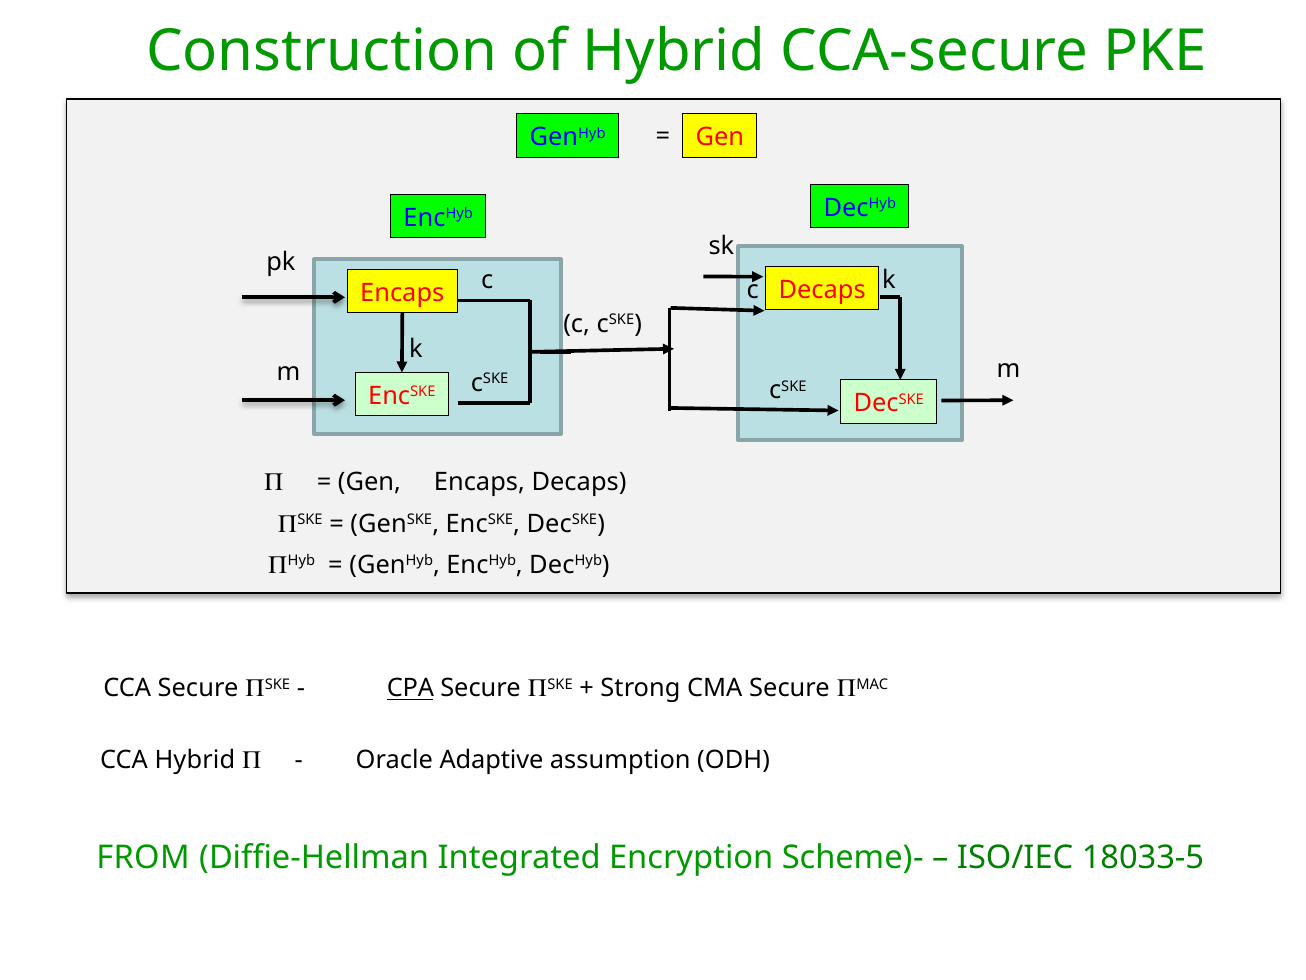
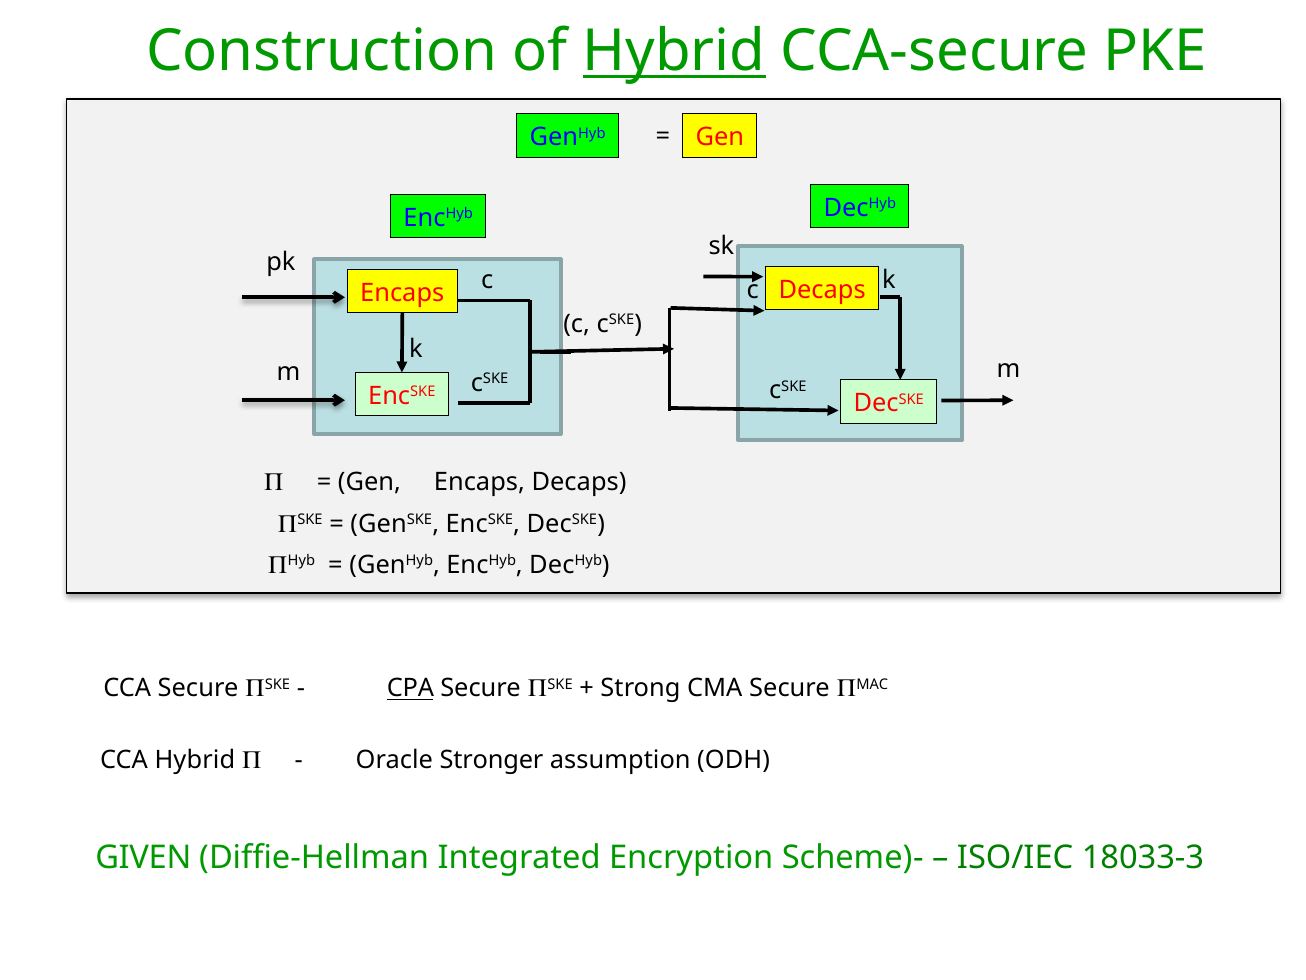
Hybrid at (674, 52) underline: none -> present
Adaptive: Adaptive -> Stronger
FROM: FROM -> GIVEN
18033-5: 18033-5 -> 18033-3
